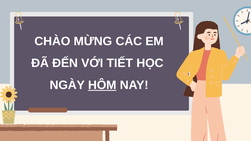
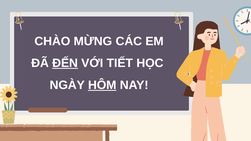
ĐẾN underline: none -> present
